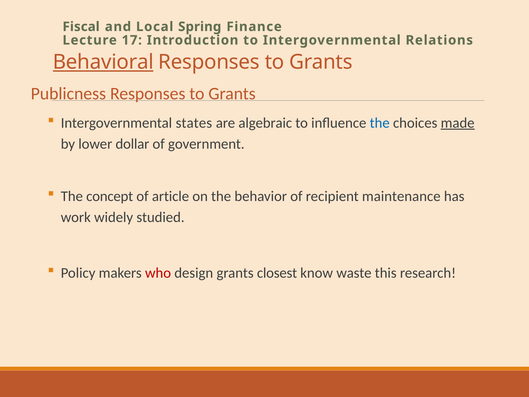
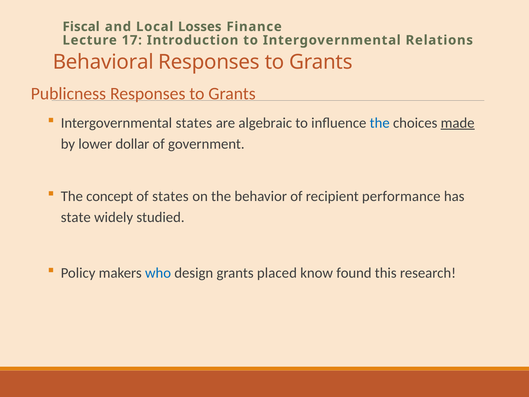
Spring: Spring -> Losses
Behavioral underline: present -> none
of article: article -> states
maintenance: maintenance -> performance
work: work -> state
who colour: red -> blue
closest: closest -> placed
waste: waste -> found
